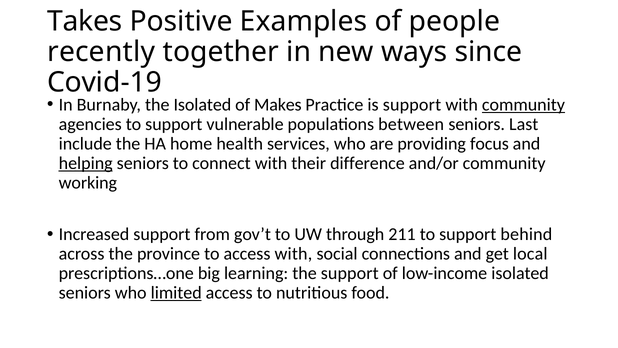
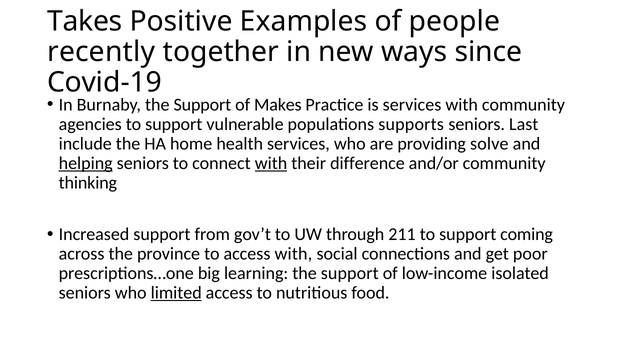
Burnaby the Isolated: Isolated -> Support
is support: support -> services
community at (523, 104) underline: present -> none
between: between -> supports
focus: focus -> solve
with at (271, 163) underline: none -> present
working: working -> thinking
behind: behind -> coming
local: local -> poor
